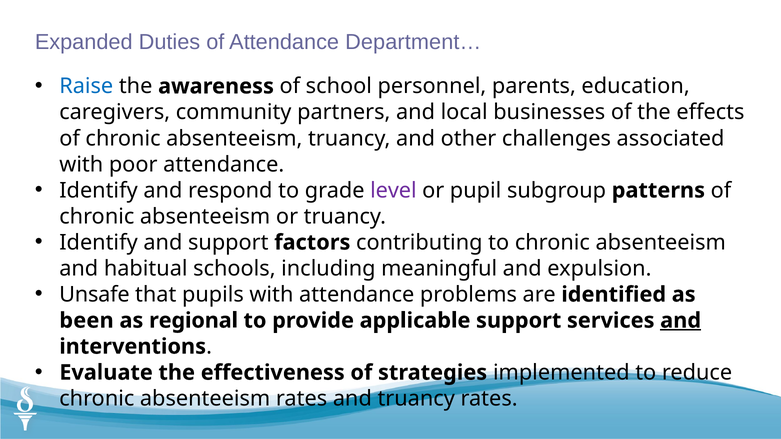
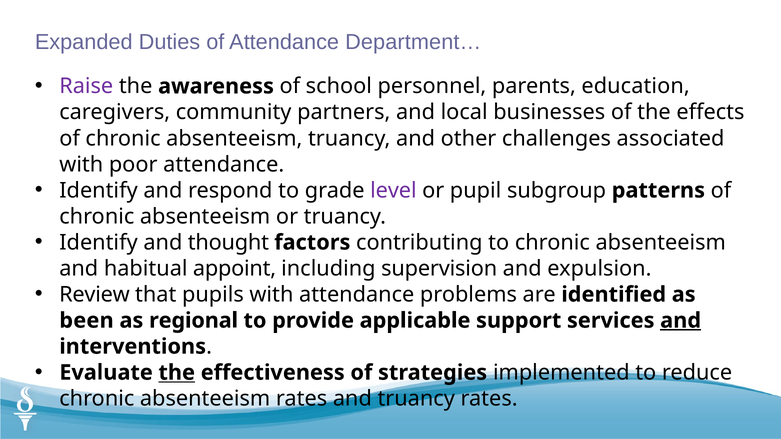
Raise colour: blue -> purple
and support: support -> thought
schools: schools -> appoint
meaningful: meaningful -> supervision
Unsafe: Unsafe -> Review
the at (177, 373) underline: none -> present
